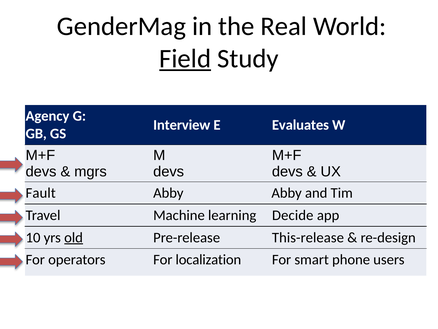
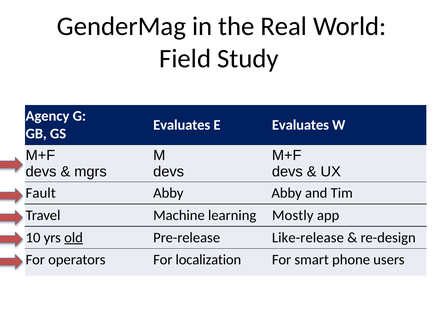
Field underline: present -> none
Interview at (182, 125): Interview -> Evaluates
Decide: Decide -> Mostly
This-release: This-release -> Like-release
